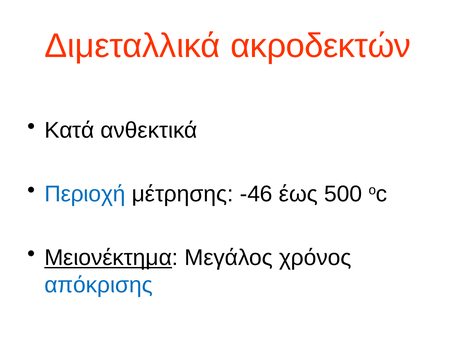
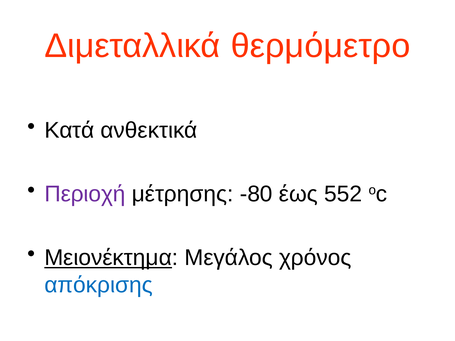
ακροδεκτών: ακροδεκτών -> θερμόμετρο
Περιοχή colour: blue -> purple
-46: -46 -> -80
500: 500 -> 552
